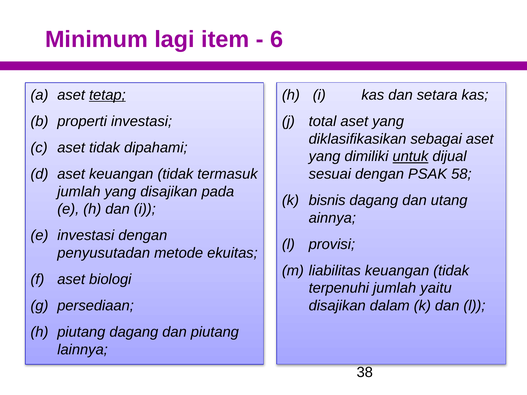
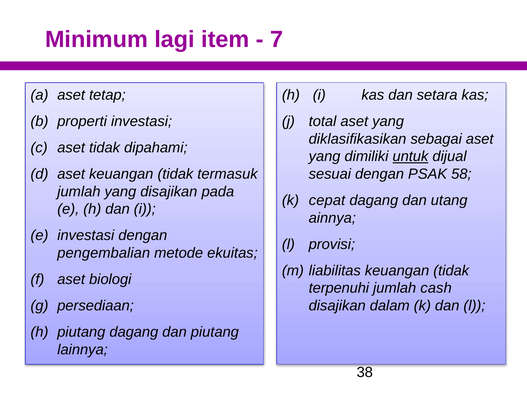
6: 6 -> 7
tetap underline: present -> none
bisnis: bisnis -> cepat
penyusutadan: penyusutadan -> pengembalian
yaitu: yaitu -> cash
